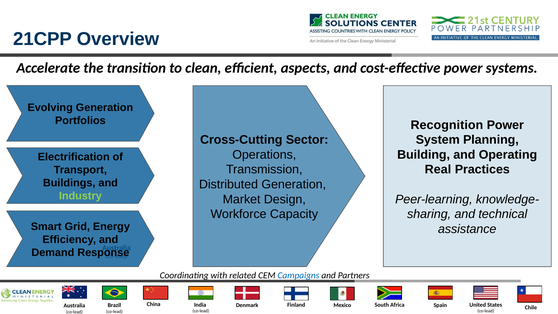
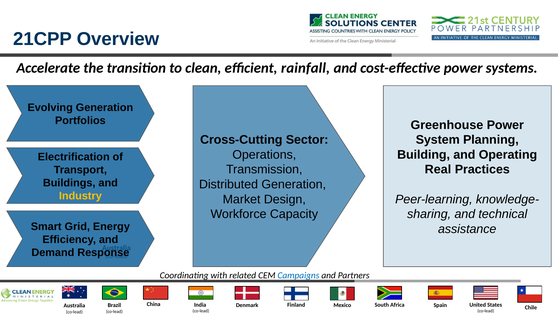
aspects: aspects -> rainfall
Recognition: Recognition -> Greenhouse
Industry colour: light green -> yellow
